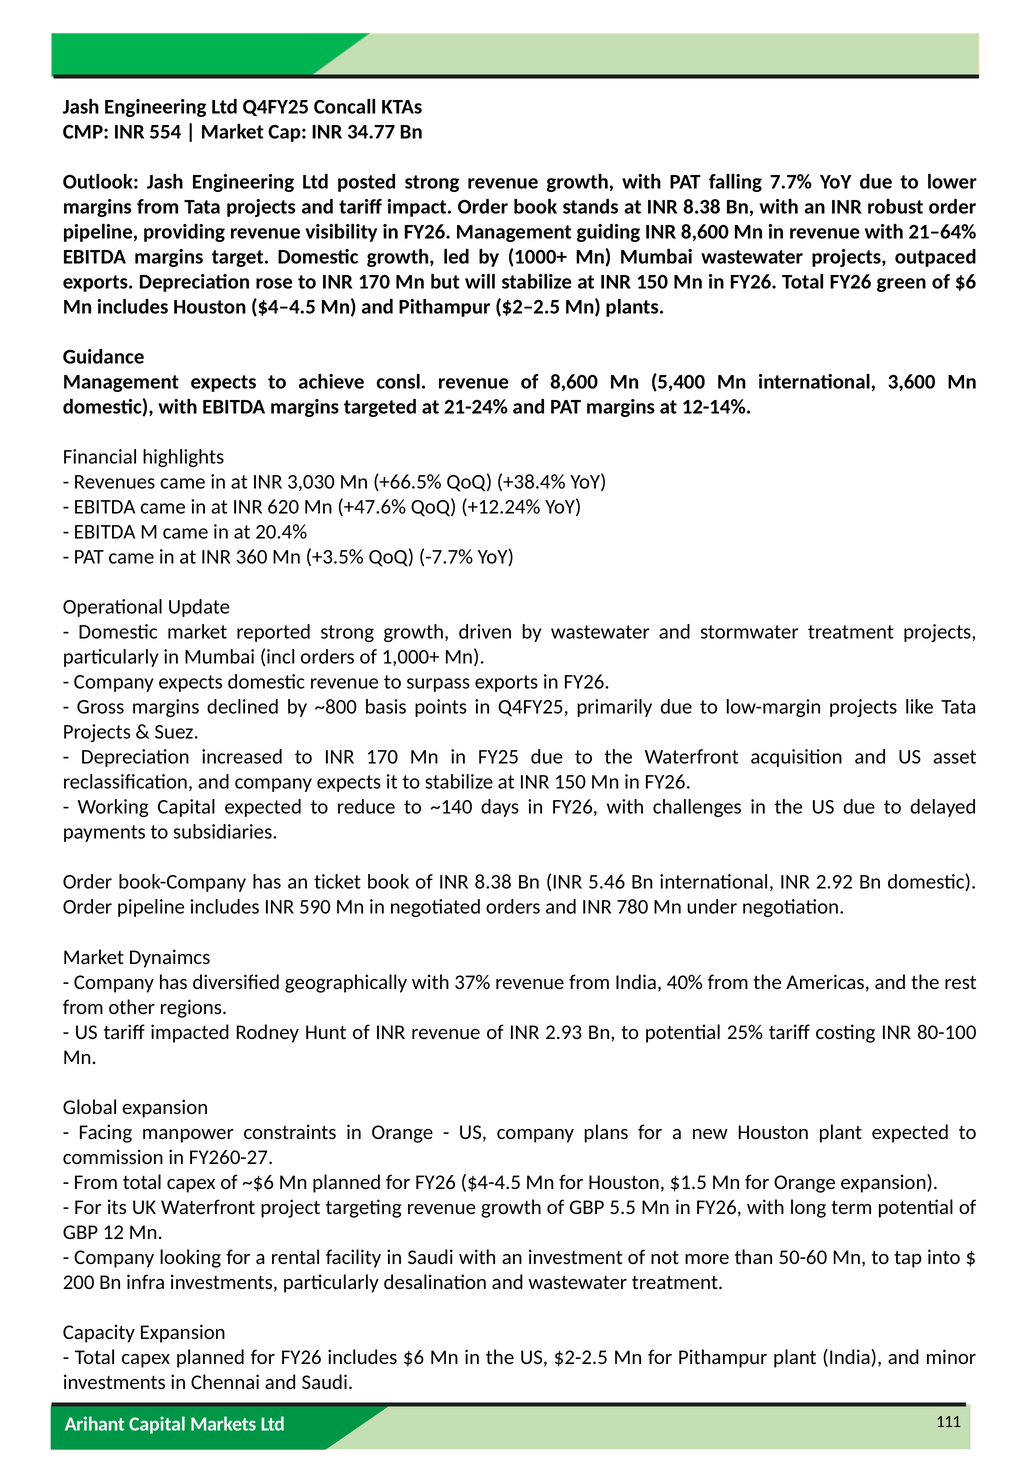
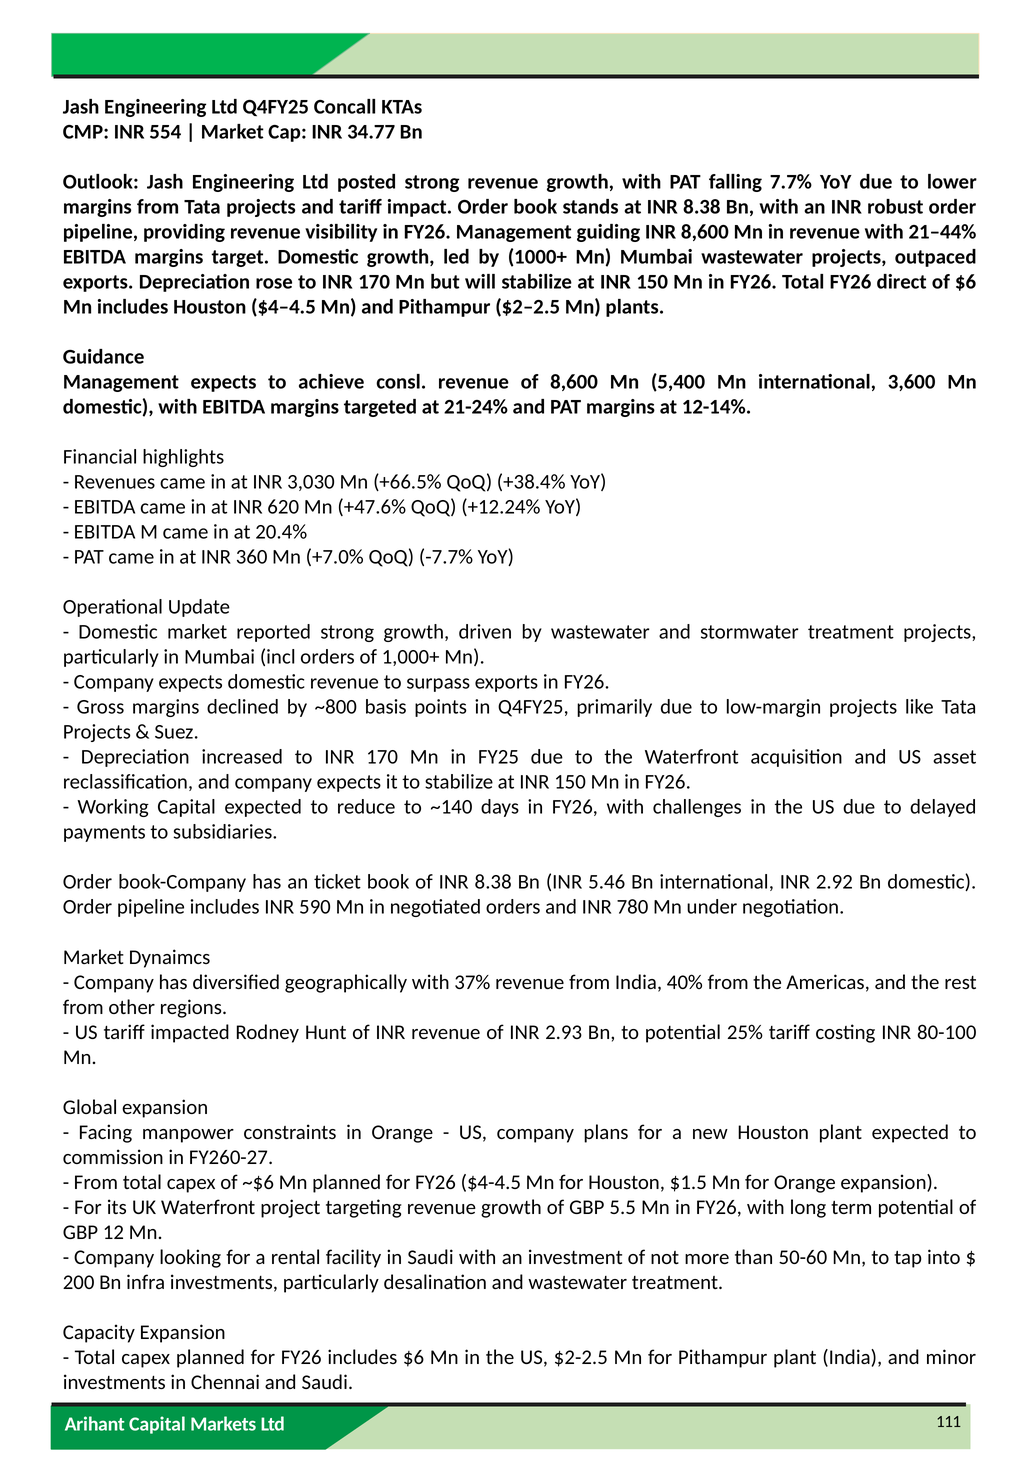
21–64%: 21–64% -> 21–44%
green: green -> direct
+3.5%: +3.5% -> +7.0%
